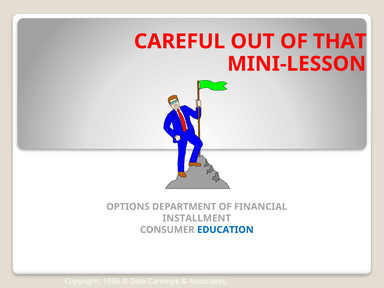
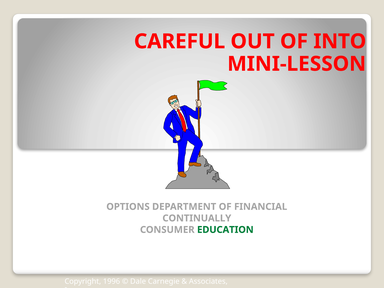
THAT: THAT -> INTO
INSTALLMENT: INSTALLMENT -> CONTINUALLY
EDUCATION colour: blue -> green
